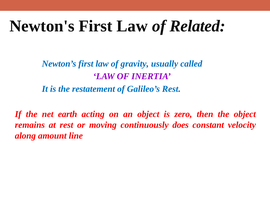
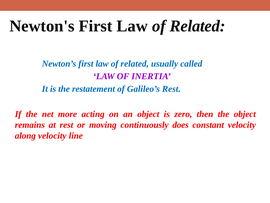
gravity at (135, 63): gravity -> related
earth: earth -> more
along amount: amount -> velocity
